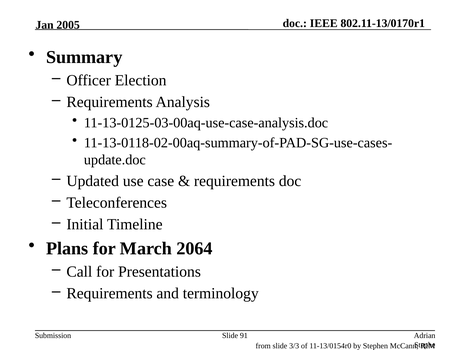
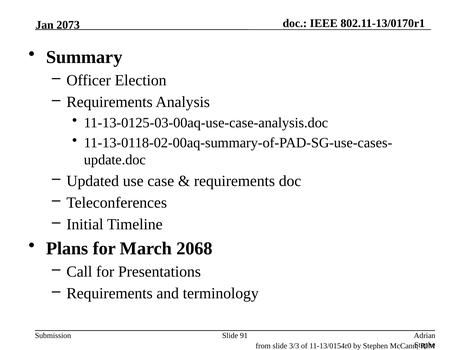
2005: 2005 -> 2073
2064: 2064 -> 2068
